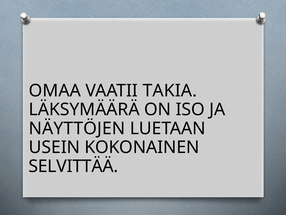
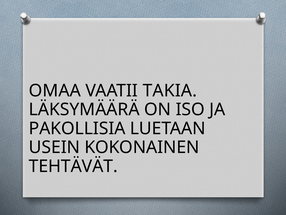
NÄYTTÖJEN: NÄYTTÖJEN -> PAKOLLISIA
SELVITTÄÄ: SELVITTÄÄ -> TEHTÄVÄT
